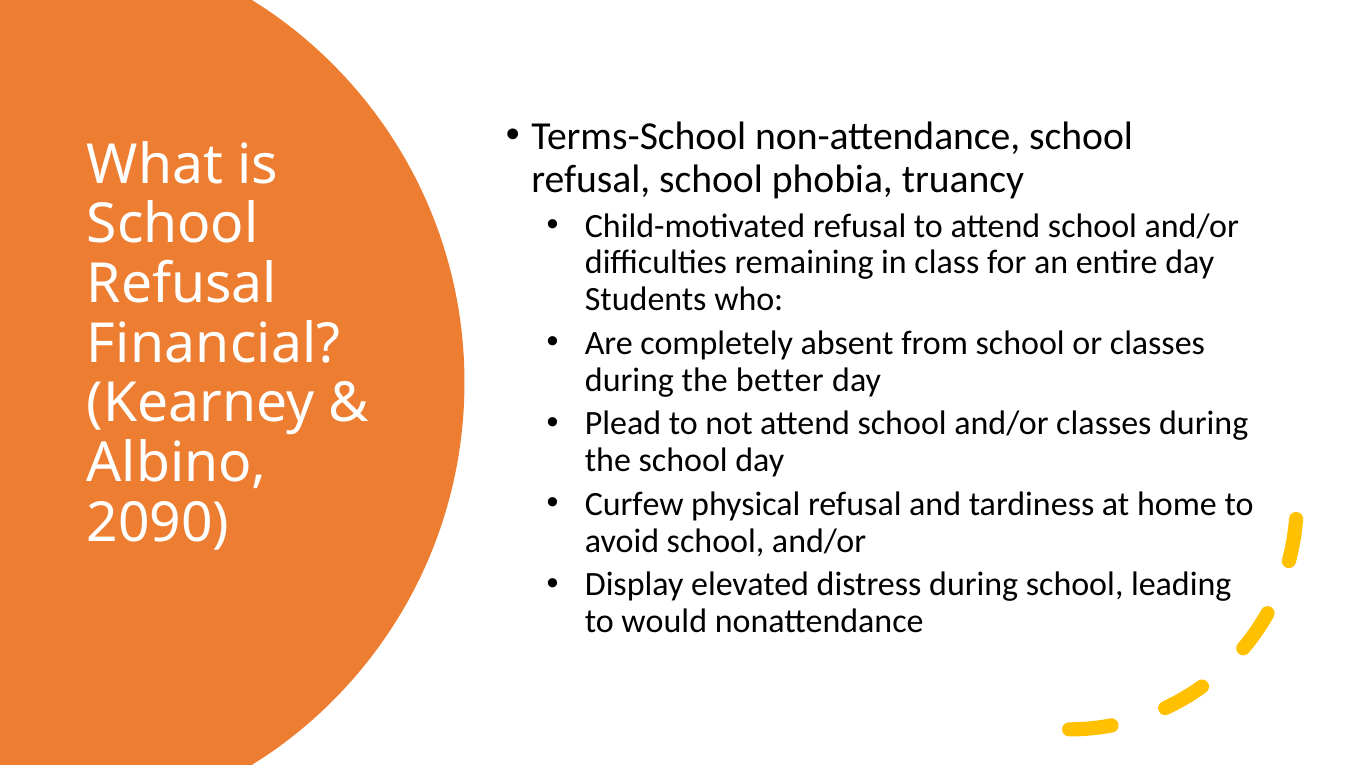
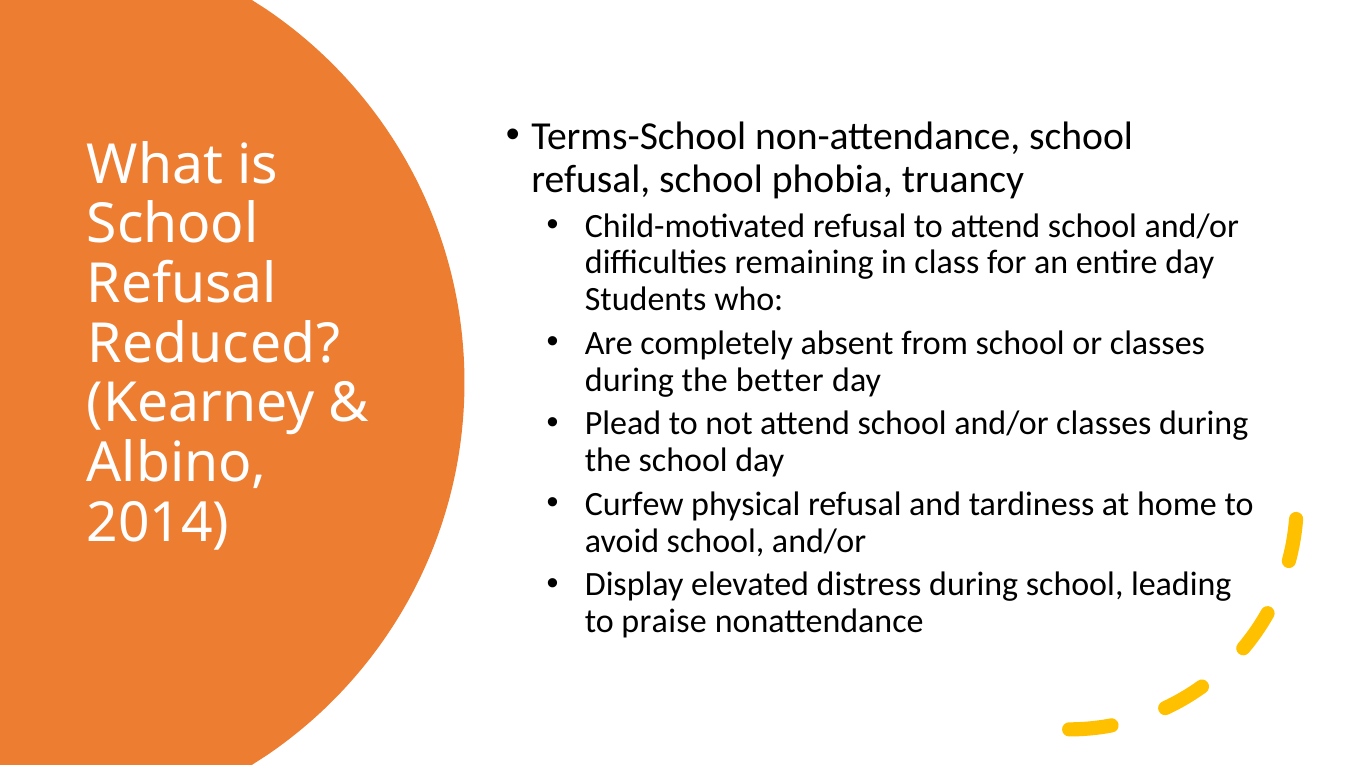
Financial: Financial -> Reduced
2090: 2090 -> 2014
would: would -> praise
